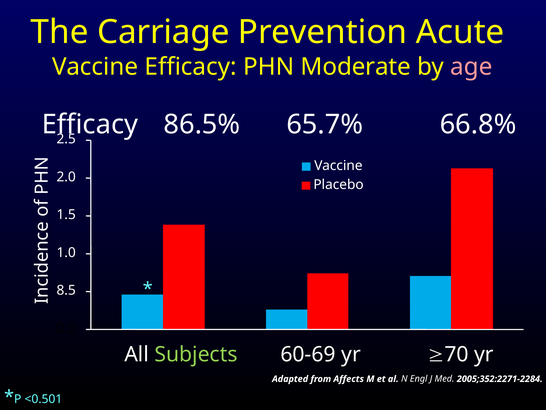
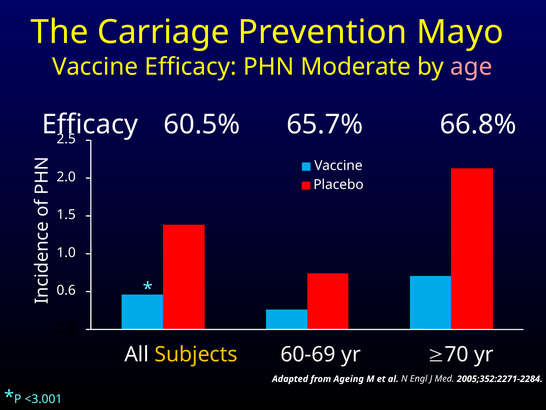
Acute: Acute -> Mayo
86.5%: 86.5% -> 60.5%
8.5: 8.5 -> 0.6
Subjects colour: light green -> yellow
Affects: Affects -> Ageing
<0.501: <0.501 -> <3.001
